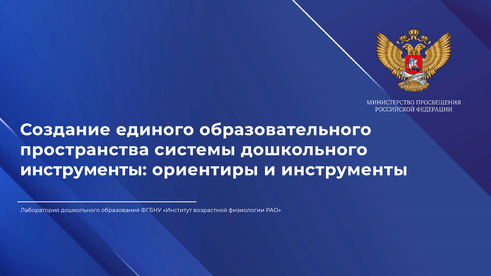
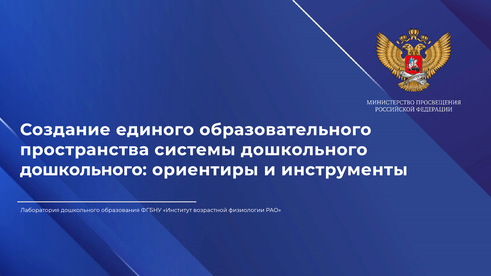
инструменты at (83, 170): инструменты -> дошкольного
